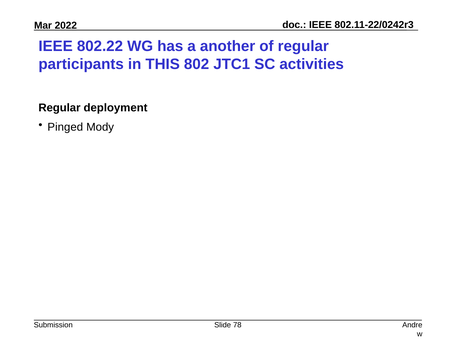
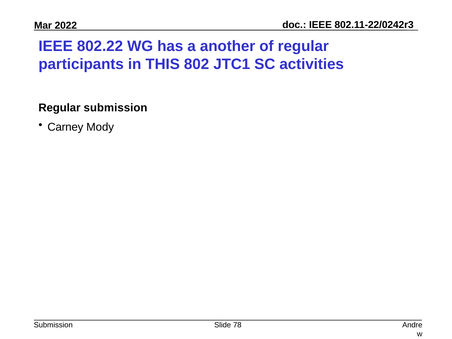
Regular deployment: deployment -> submission
Pinged: Pinged -> Carney
